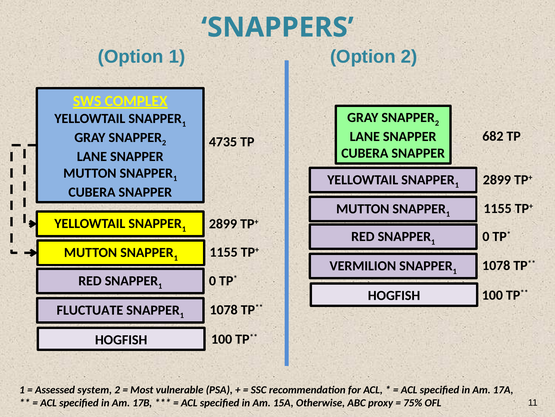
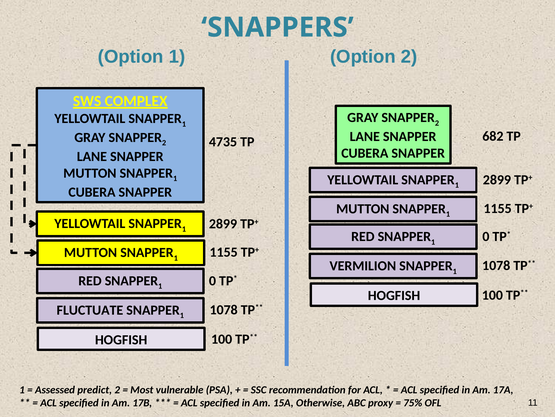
system: system -> predict
